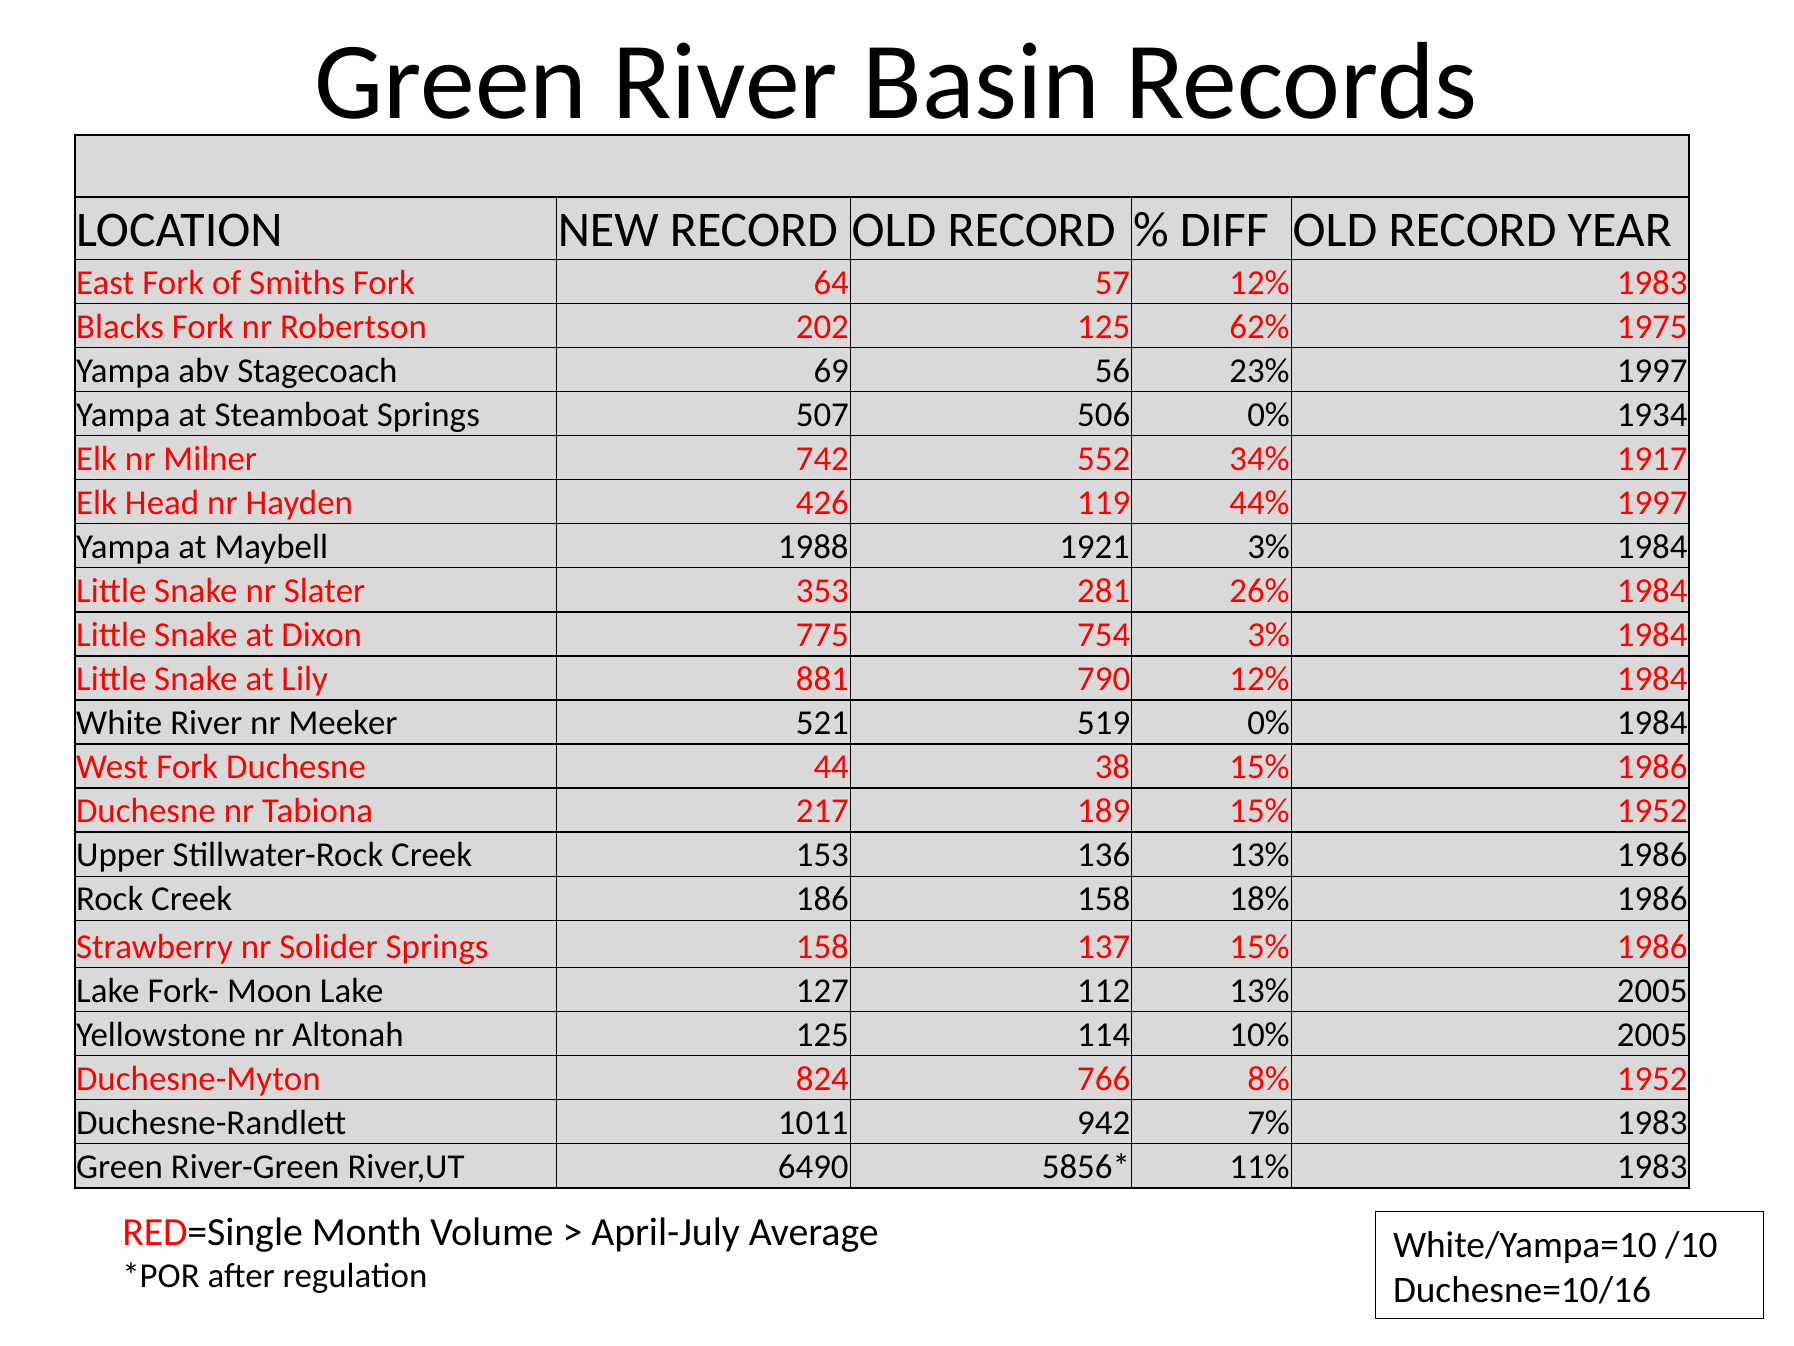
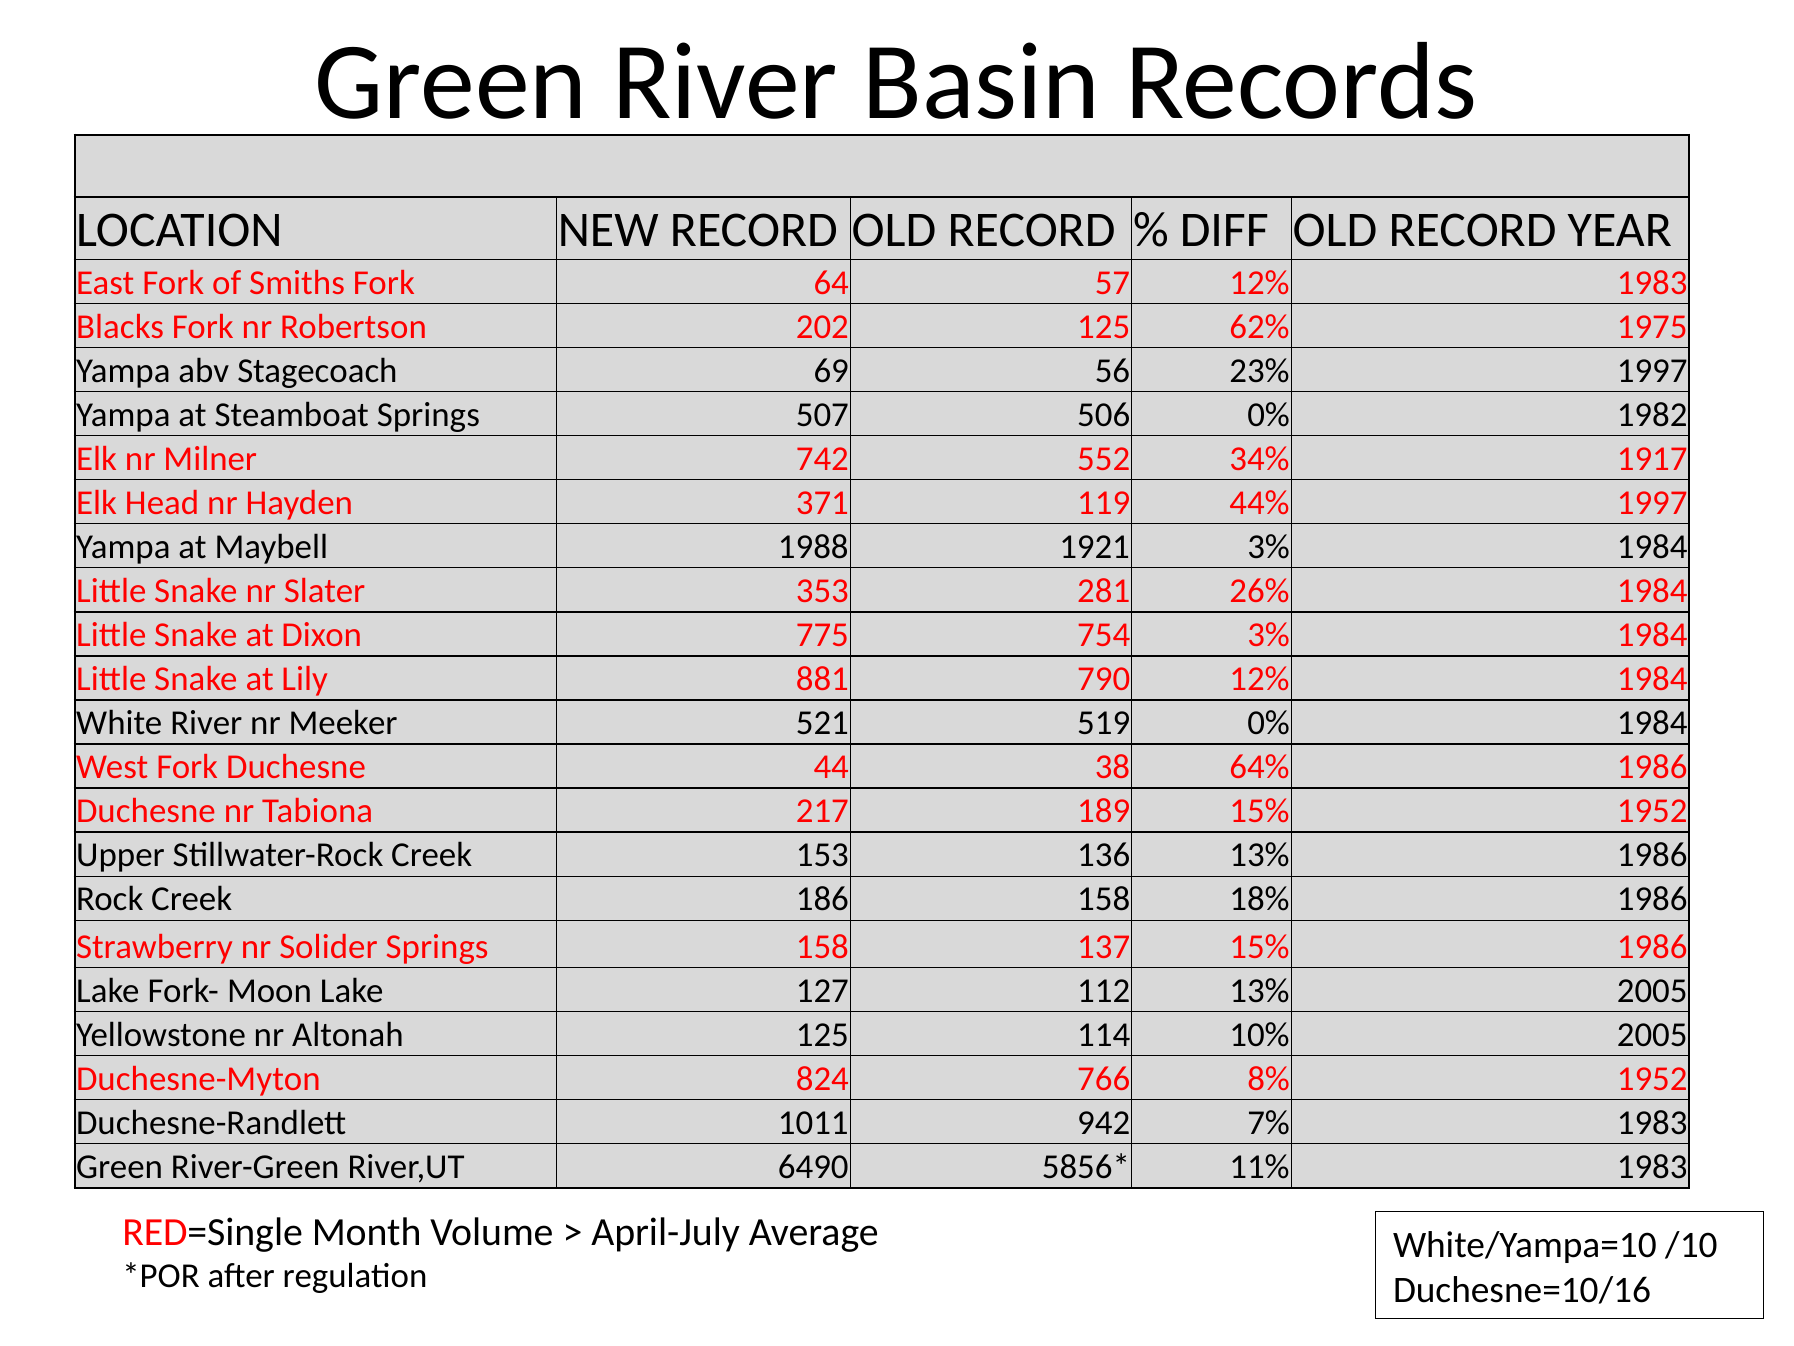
1934: 1934 -> 1982
426: 426 -> 371
38 15%: 15% -> 64%
